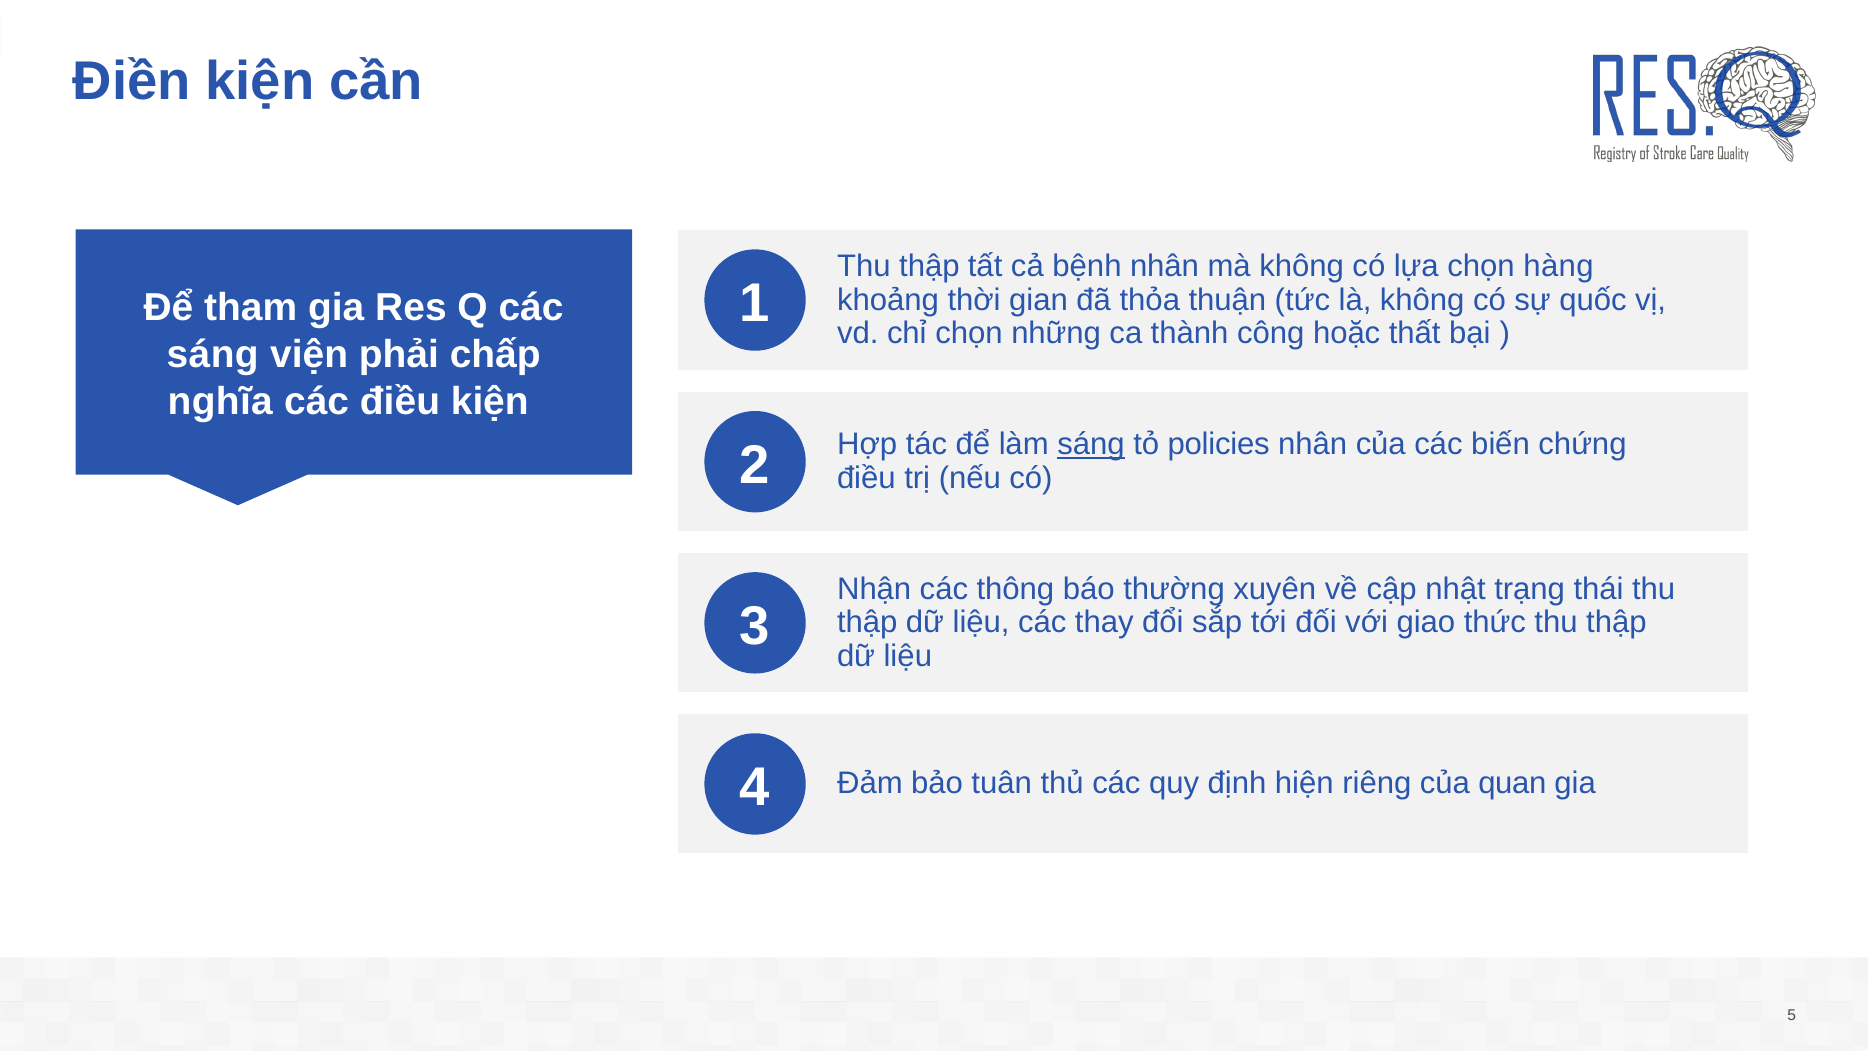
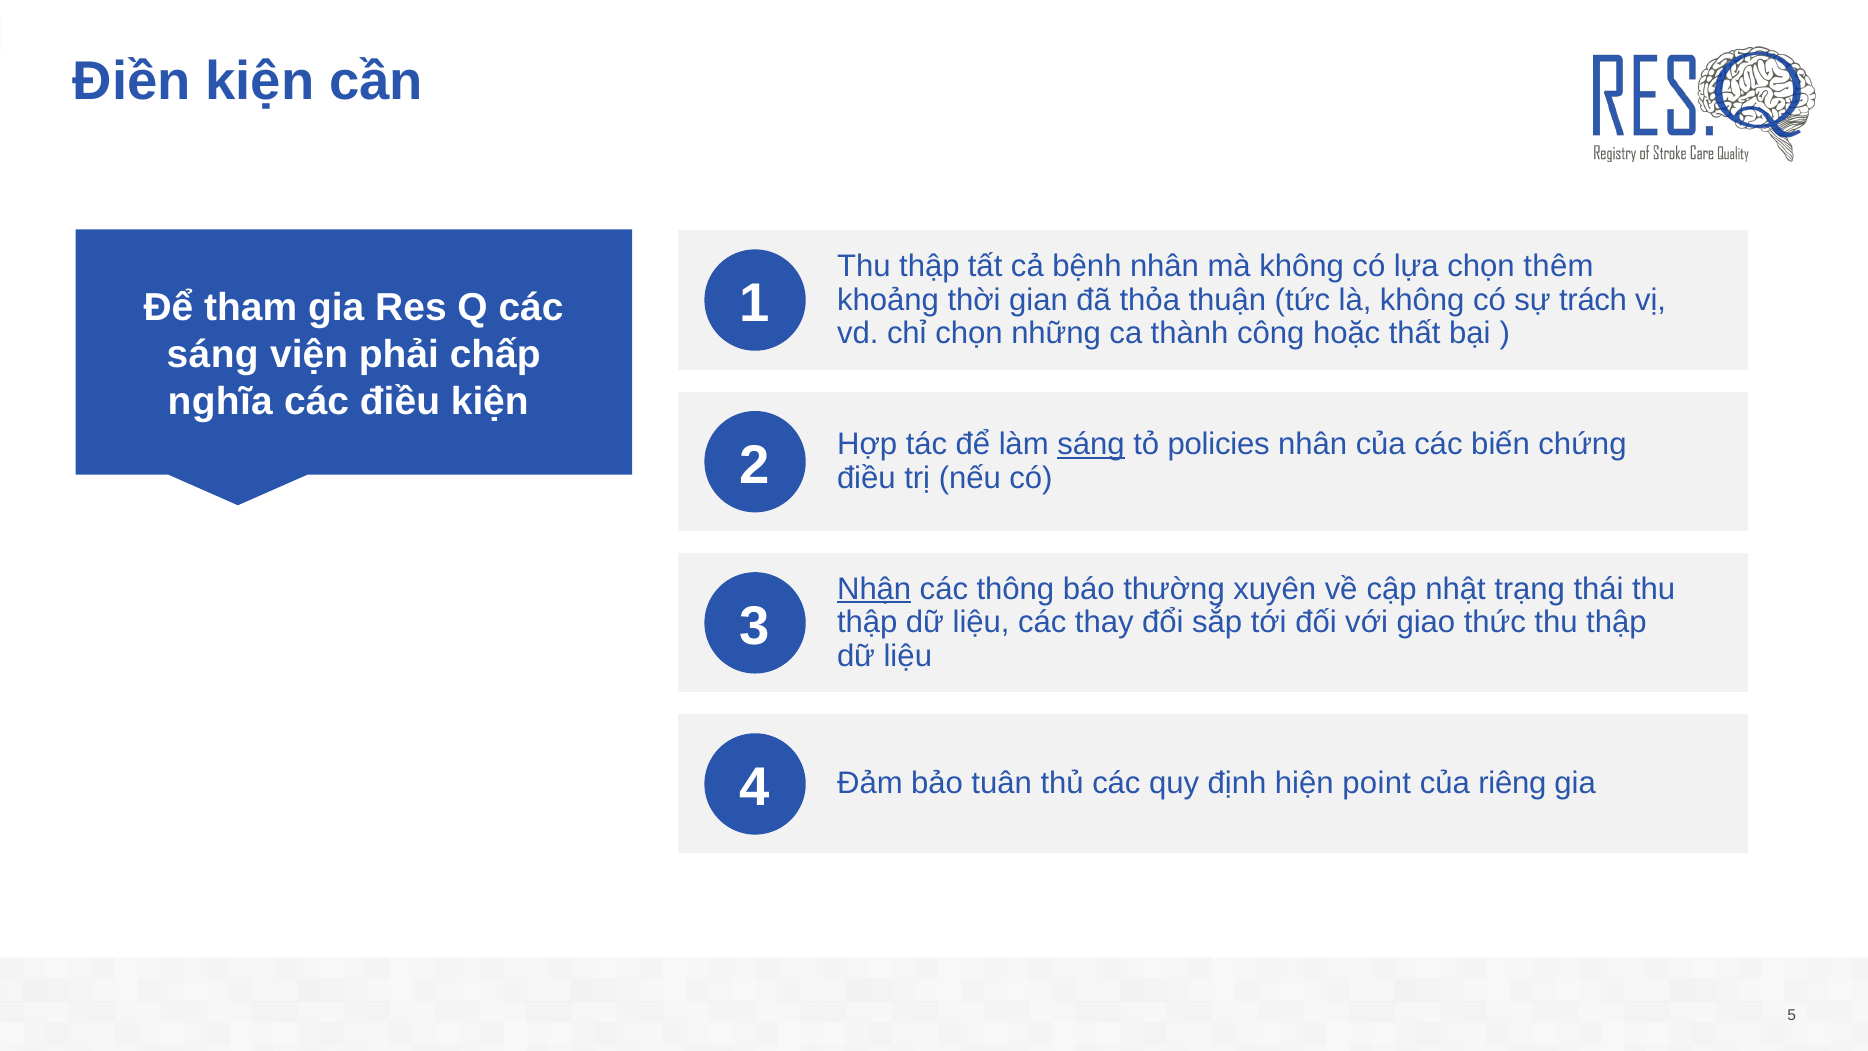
hàng: hàng -> thêm
quốc: quốc -> trách
Nhận underline: none -> present
riêng: riêng -> point
quan: quan -> riêng
